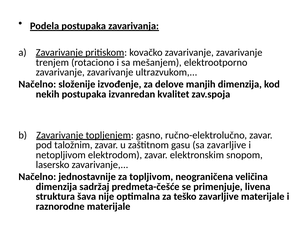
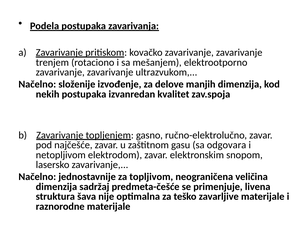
taložnim: taložnim -> najčešće
sa zavarljive: zavarljive -> odgovara
